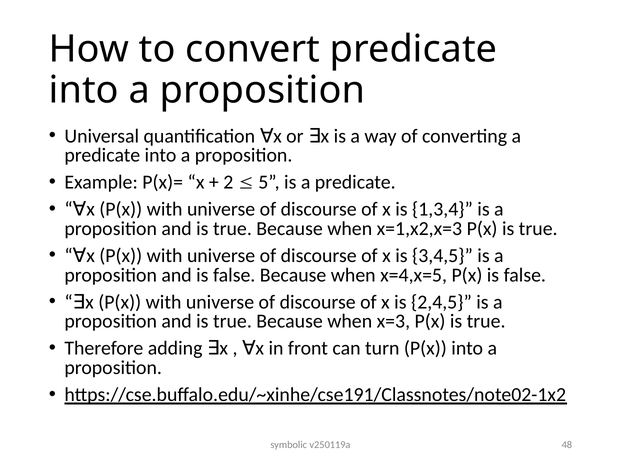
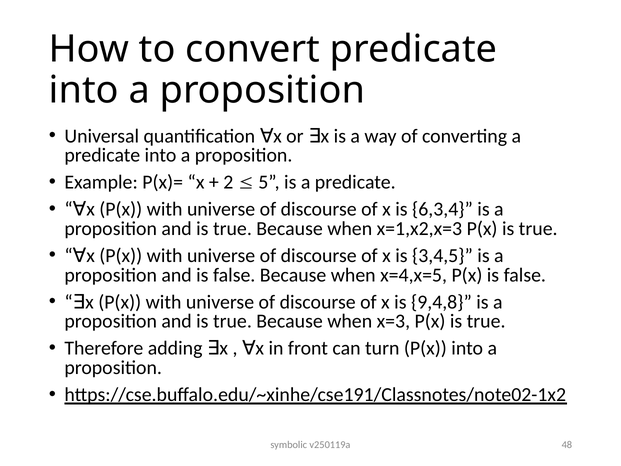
1,3,4: 1,3,4 -> 6,3,4
2,4,5: 2,4,5 -> 9,4,8
